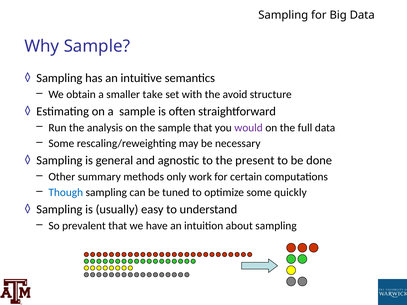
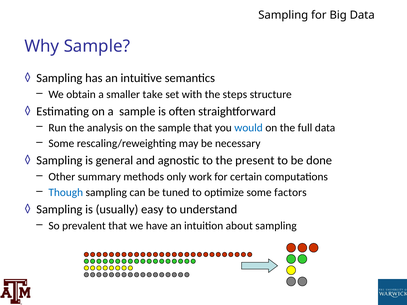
avoid: avoid -> steps
would colour: purple -> blue
quickly: quickly -> factors
